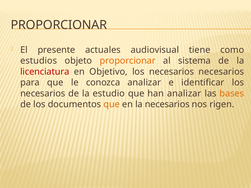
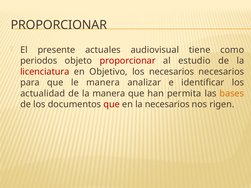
estudios: estudios -> periodos
proporcionar at (128, 61) colour: orange -> red
sistema: sistema -> estudio
le conozca: conozca -> manera
necesarios at (43, 94): necesarios -> actualidad
la estudio: estudio -> manera
han analizar: analizar -> permita
que at (112, 104) colour: orange -> red
